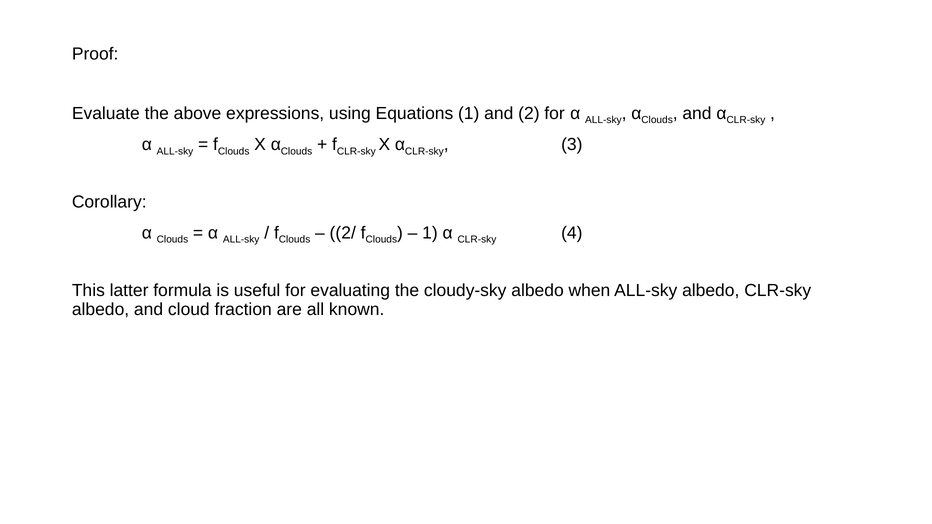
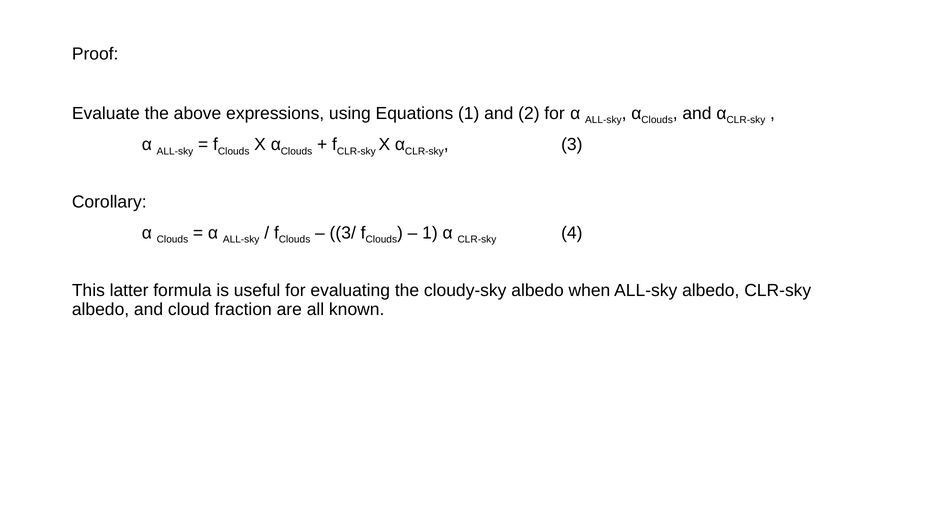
2/: 2/ -> 3/
